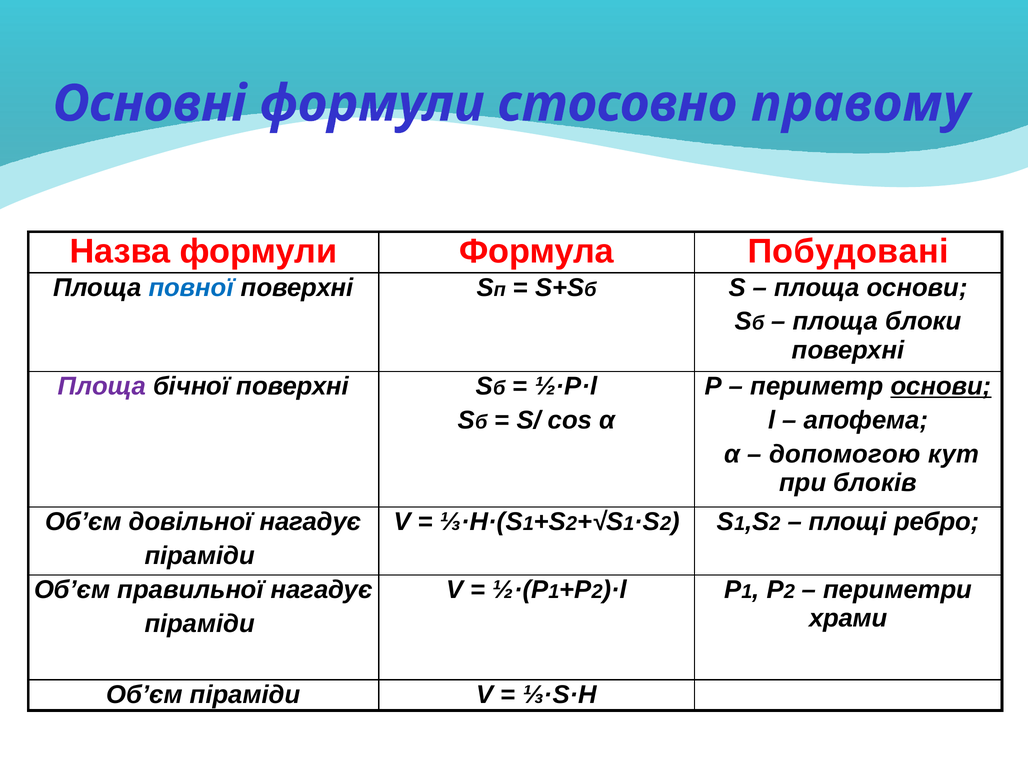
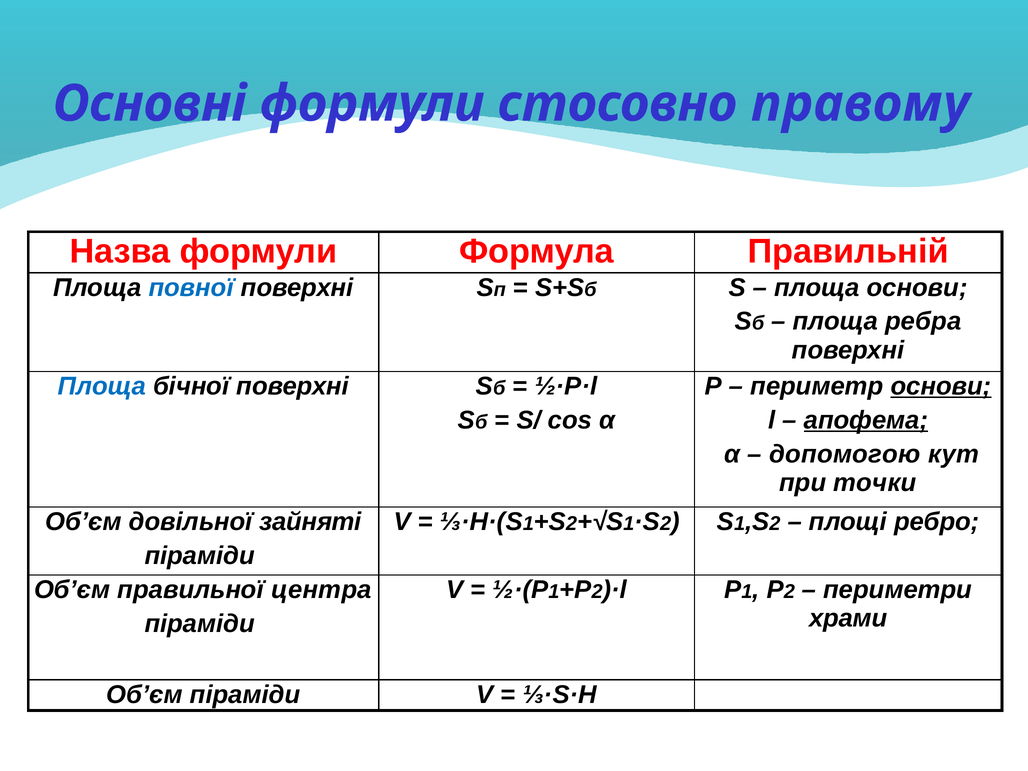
Побудовані: Побудовані -> Правильній
блоки: блоки -> ребра
Площа at (102, 386) colour: purple -> blue
апофема underline: none -> present
блоків: блоків -> точки
довільної нагадує: нагадує -> зайняті
правильної нагадує: нагадує -> центра
